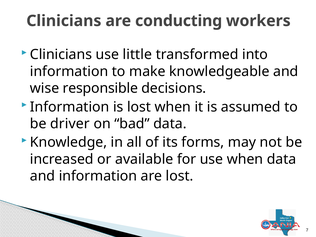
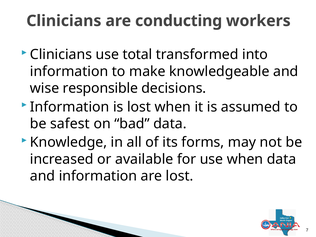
little: little -> total
driver: driver -> safest
